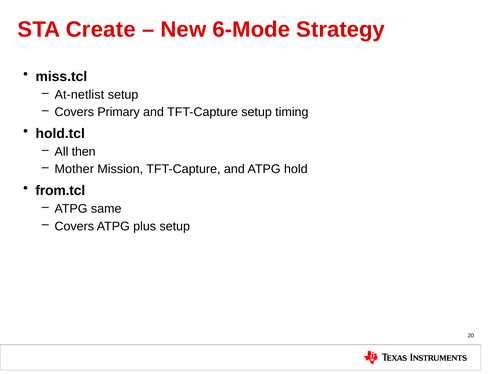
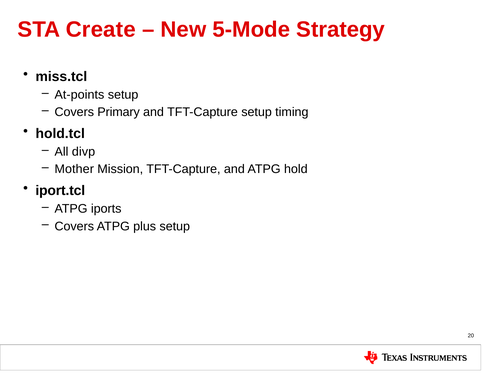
6-Mode: 6-Mode -> 5-Mode
At-netlist: At-netlist -> At-points
then: then -> divp
from.tcl: from.tcl -> iport.tcl
same: same -> iports
